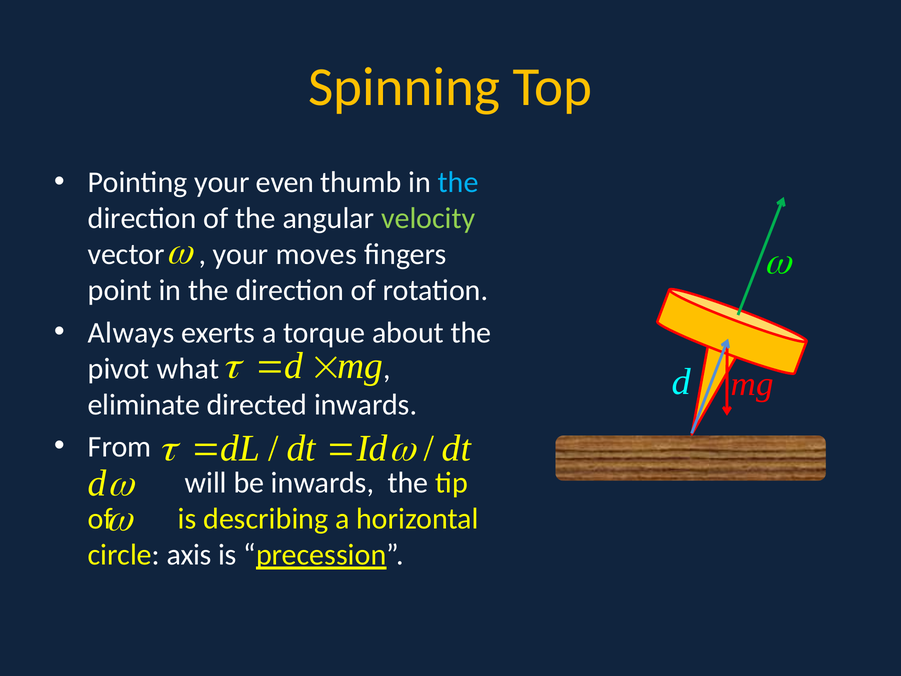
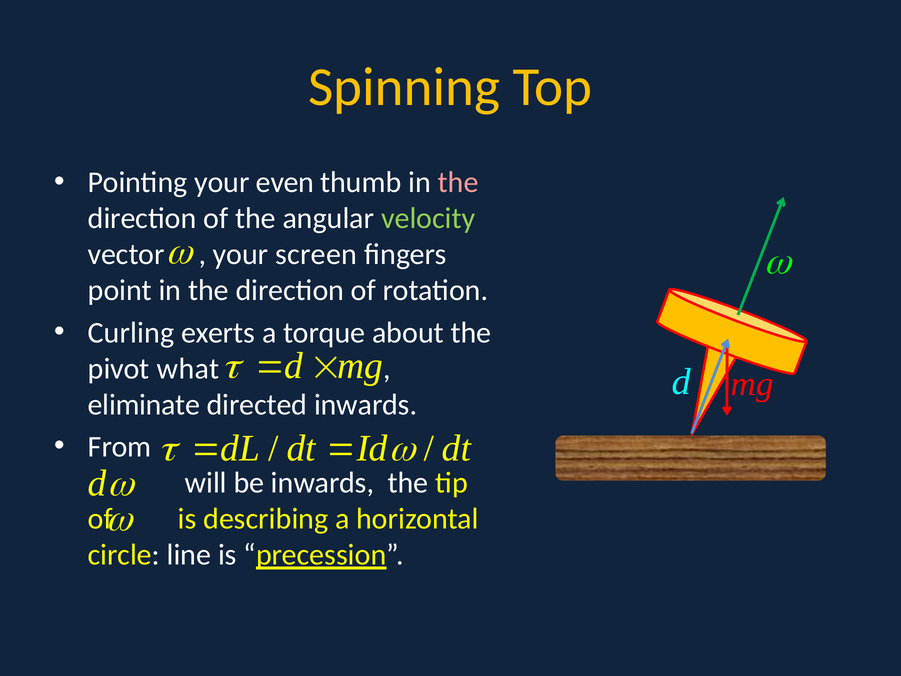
the at (458, 182) colour: light blue -> pink
moves: moves -> screen
Always: Always -> Curling
axis: axis -> line
